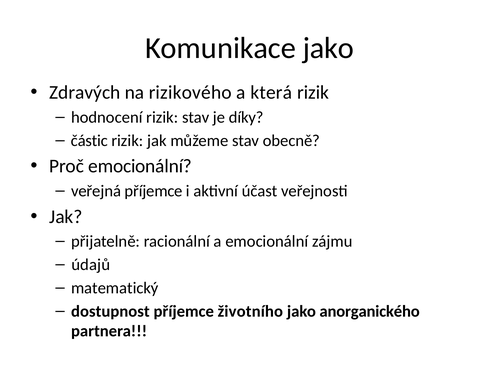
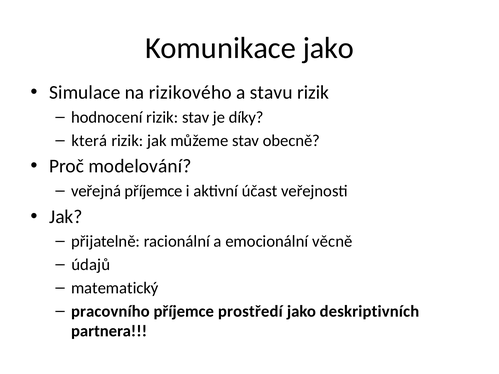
Zdravých: Zdravých -> Simulace
která: která -> stavu
částic: částic -> která
Proč emocionální: emocionální -> modelování
zájmu: zájmu -> věcně
dostupnost: dostupnost -> pracovního
životního: životního -> prostředí
anorganického: anorganického -> deskriptivních
